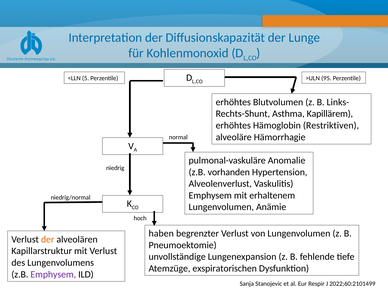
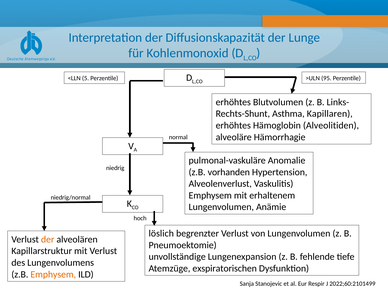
Kapillärem: Kapillärem -> Kapillaren
Restriktiven: Restriktiven -> Alveolitiden
haben: haben -> löslich
Emphysem at (53, 274) colour: purple -> orange
